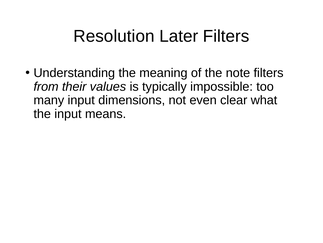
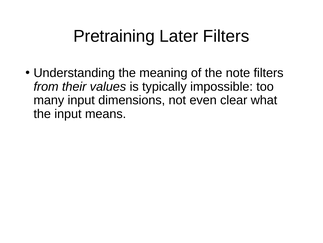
Resolution: Resolution -> Pretraining
